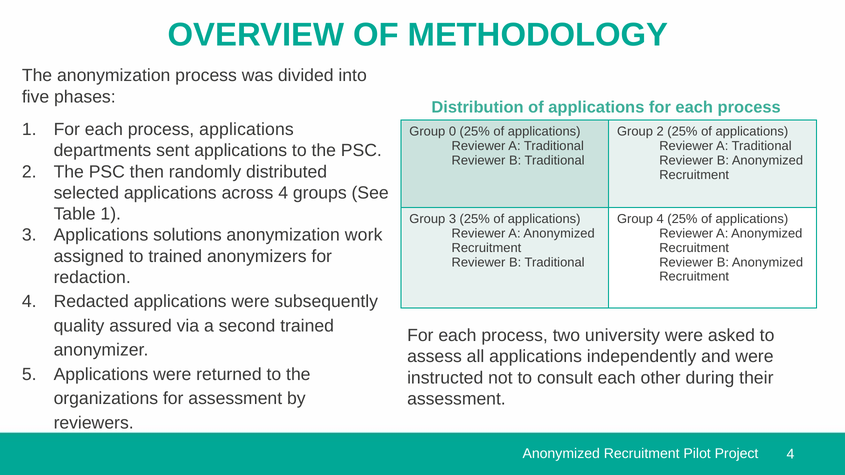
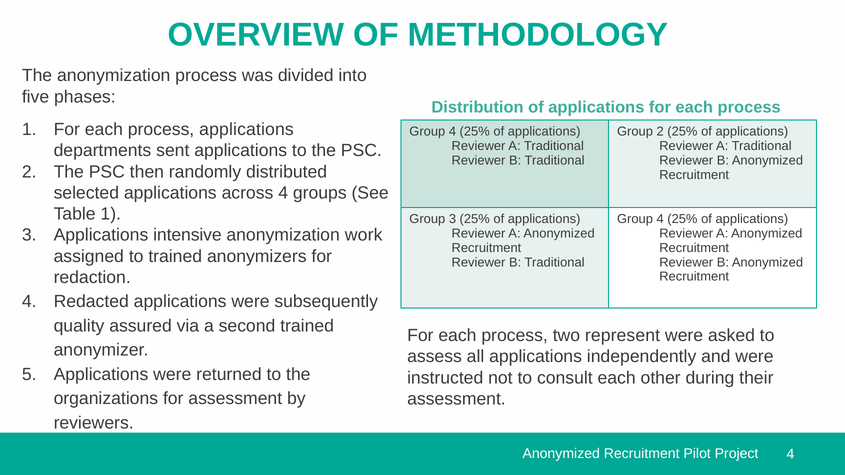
0 at (452, 132): 0 -> 4
solutions: solutions -> intensive
university: university -> represent
